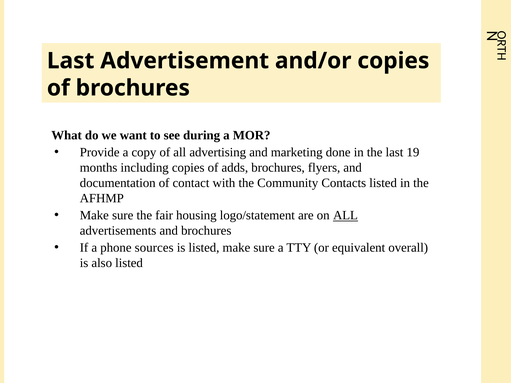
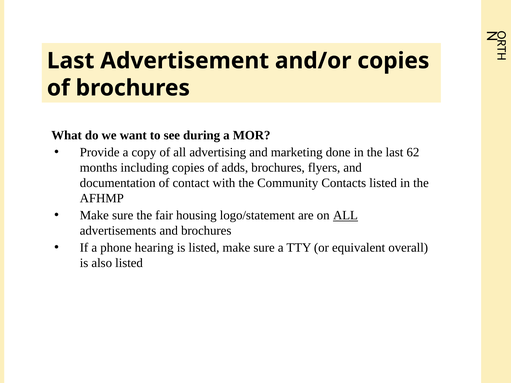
19: 19 -> 62
sources: sources -> hearing
